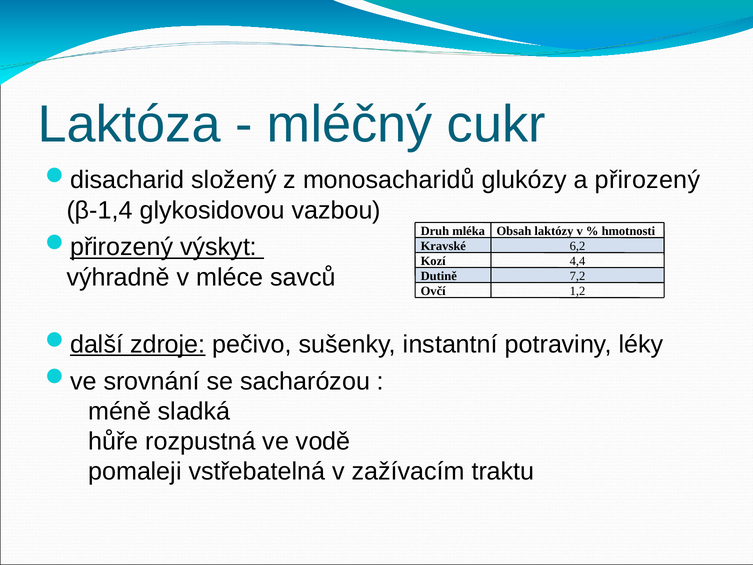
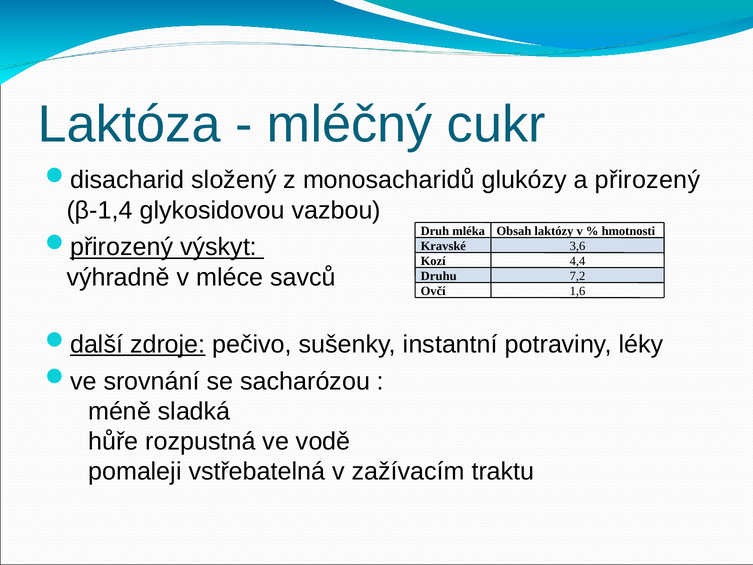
6,2: 6,2 -> 3,6
Dutině: Dutině -> Druhu
1,2: 1,2 -> 1,6
